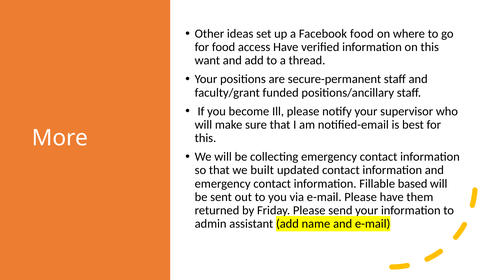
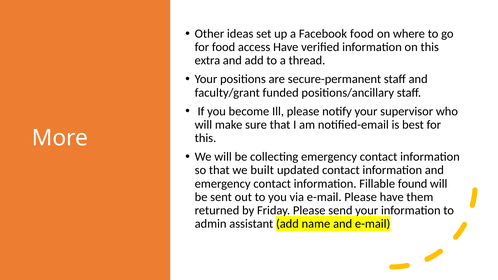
want: want -> extra
based: based -> found
